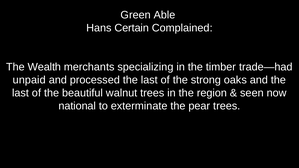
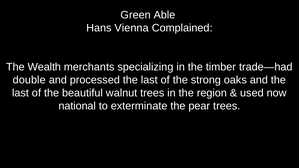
Certain: Certain -> Vienna
unpaid: unpaid -> double
seen: seen -> used
